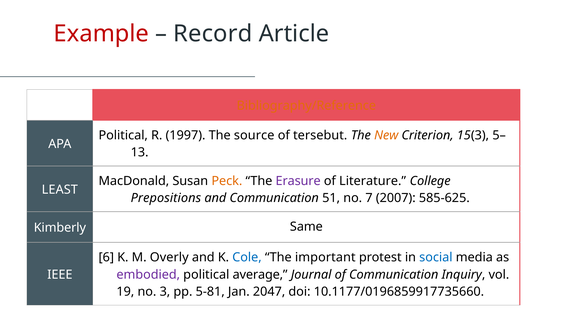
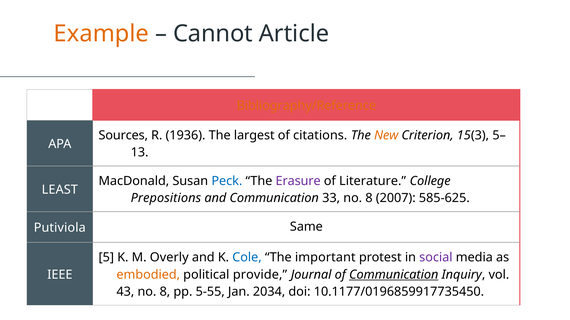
Example colour: red -> orange
Record: Record -> Cannot
Political at (123, 136): Political -> Sources
1997: 1997 -> 1936
source: source -> largest
tersebut: tersebut -> citations
Peck colour: orange -> blue
51: 51 -> 33
7 at (369, 198): 7 -> 8
Kimberly: Kimberly -> Putiviola
6: 6 -> 5
social colour: blue -> purple
embodied colour: purple -> orange
average: average -> provide
Communication at (394, 275) underline: none -> present
19: 19 -> 43
3 at (165, 292): 3 -> 8
5-81: 5-81 -> 5-55
2047: 2047 -> 2034
10.1177/0196859917735660: 10.1177/0196859917735660 -> 10.1177/0196859917735450
